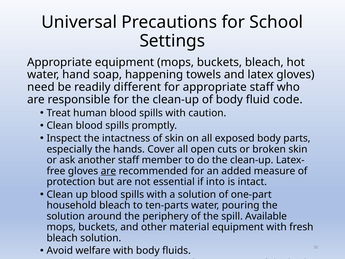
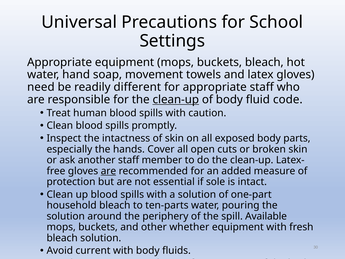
happening: happening -> movement
clean-up at (176, 99) underline: none -> present
into: into -> sole
material: material -> whether
welfare: welfare -> current
